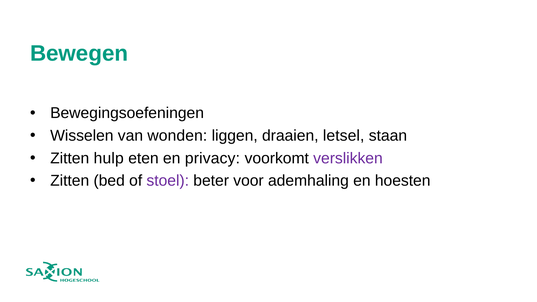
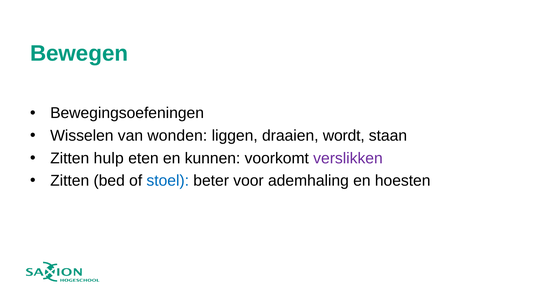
letsel: letsel -> wordt
privacy: privacy -> kunnen
stoel colour: purple -> blue
